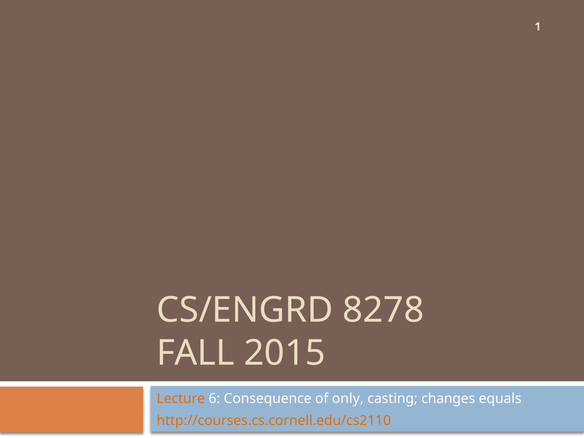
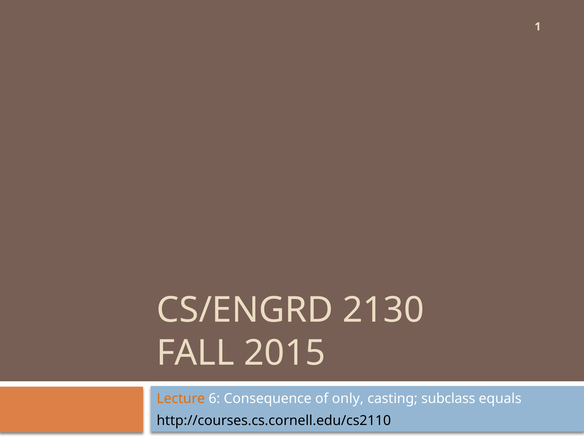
8278: 8278 -> 2130
changes: changes -> subclass
http://courses.cs.cornell.edu/cs2110 colour: orange -> black
